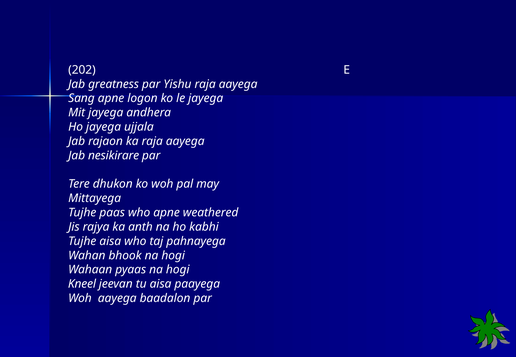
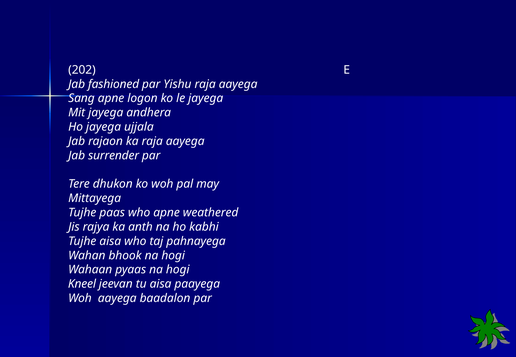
greatness: greatness -> fashioned
nesikirare: nesikirare -> surrender
